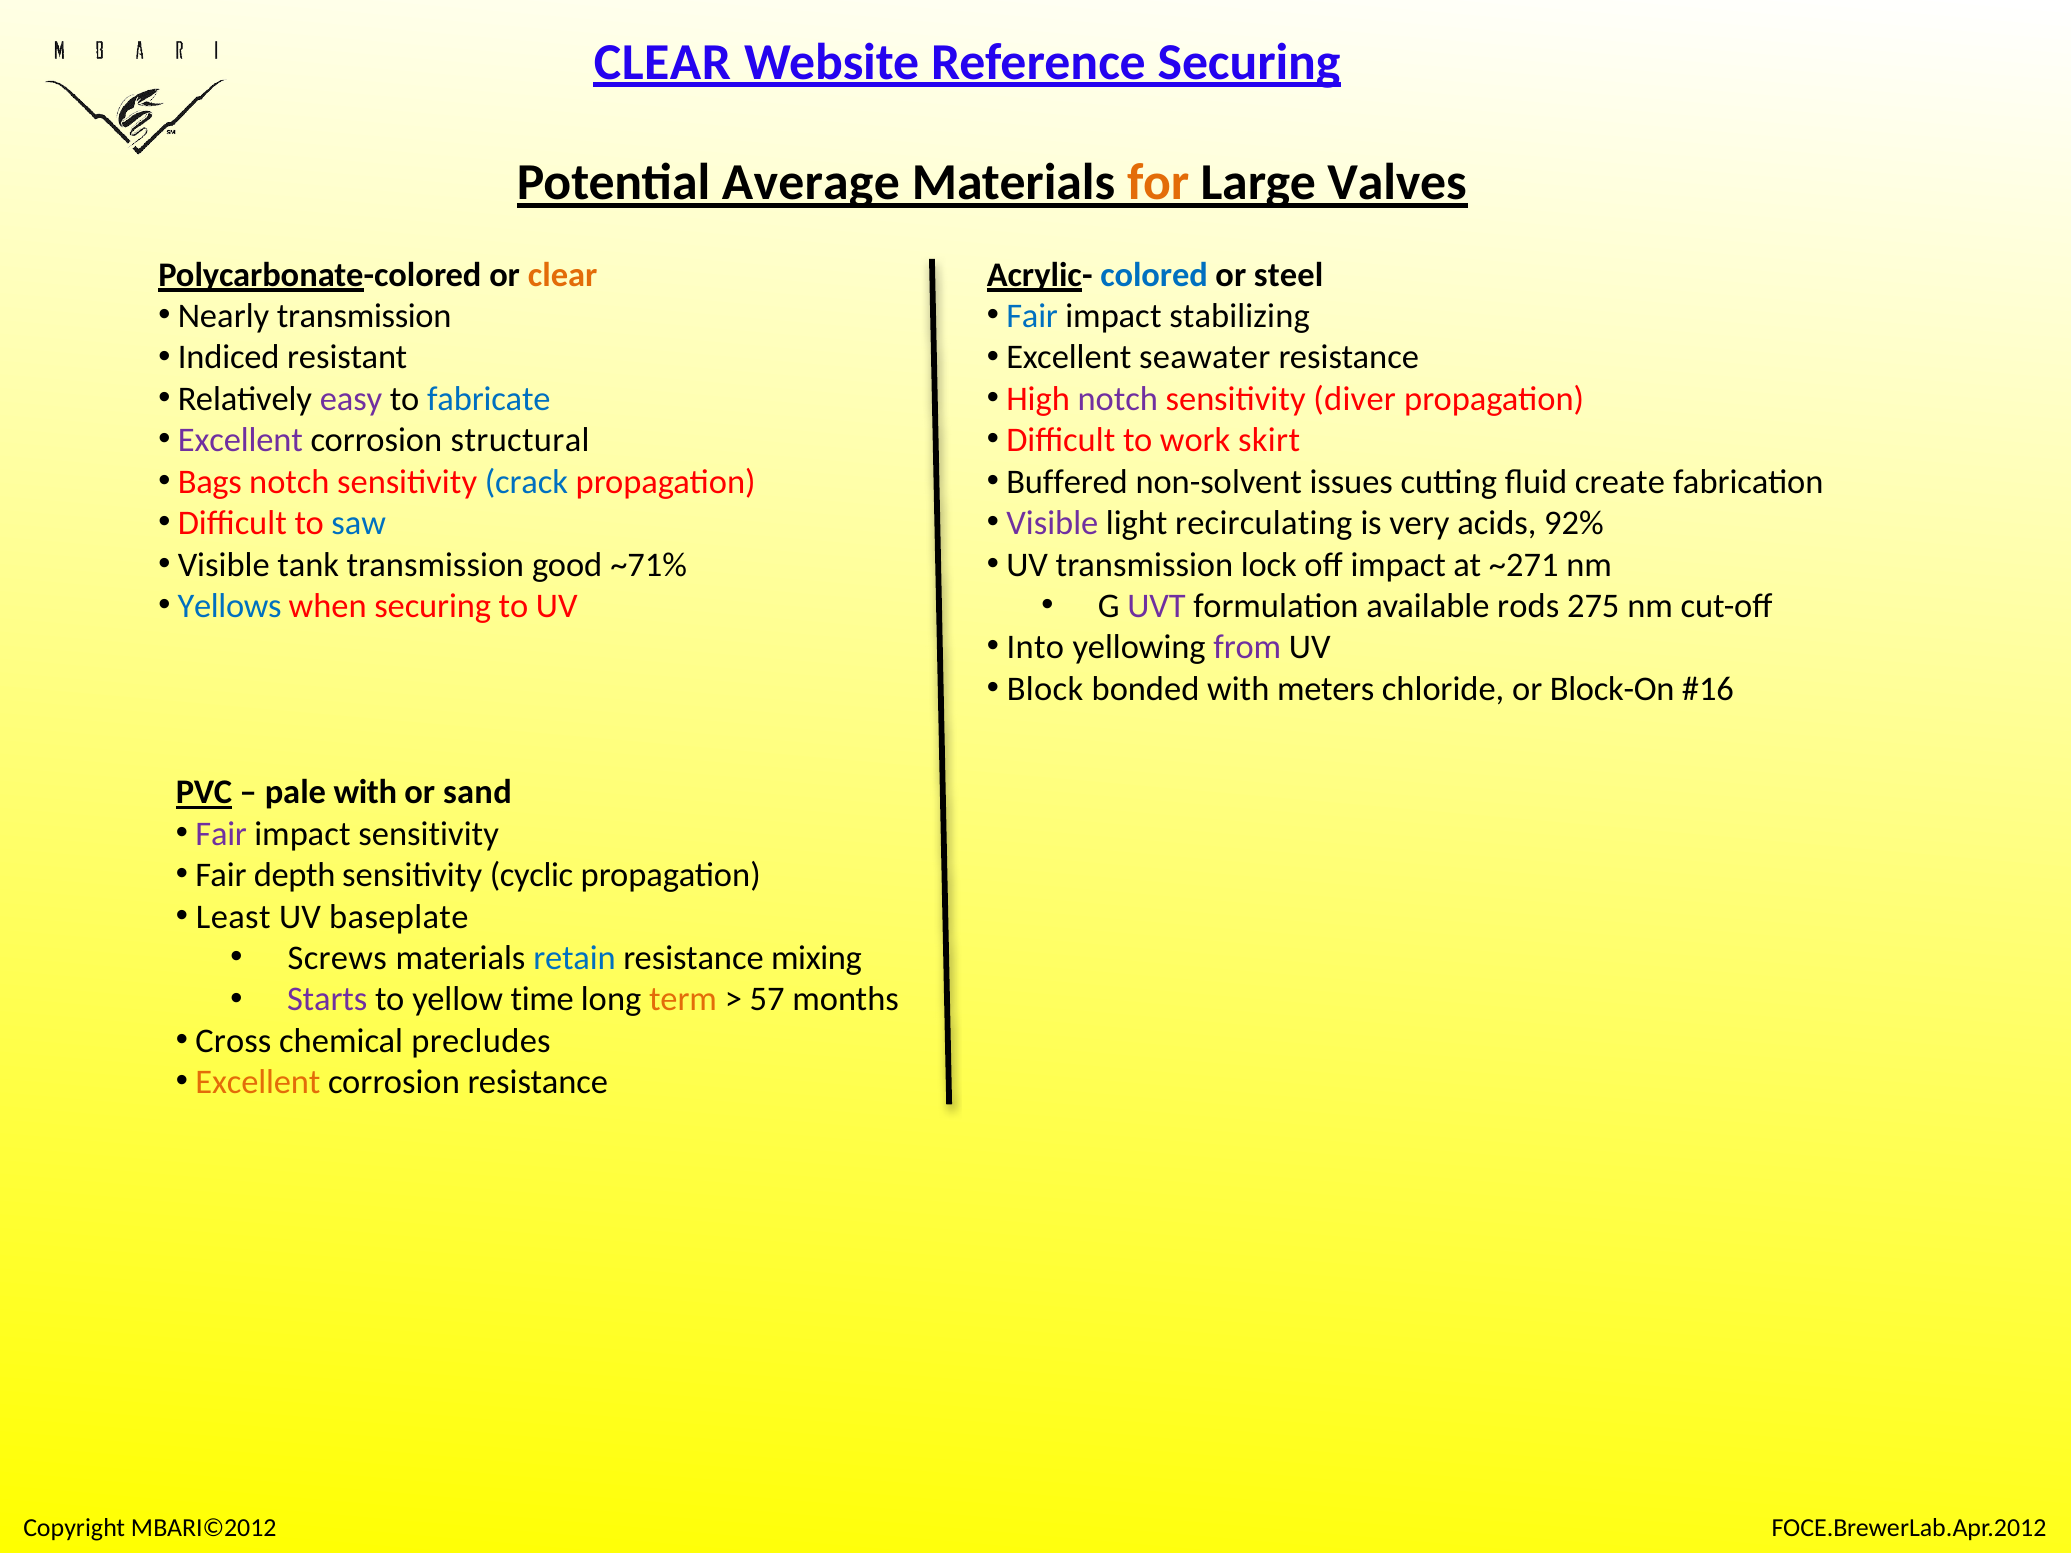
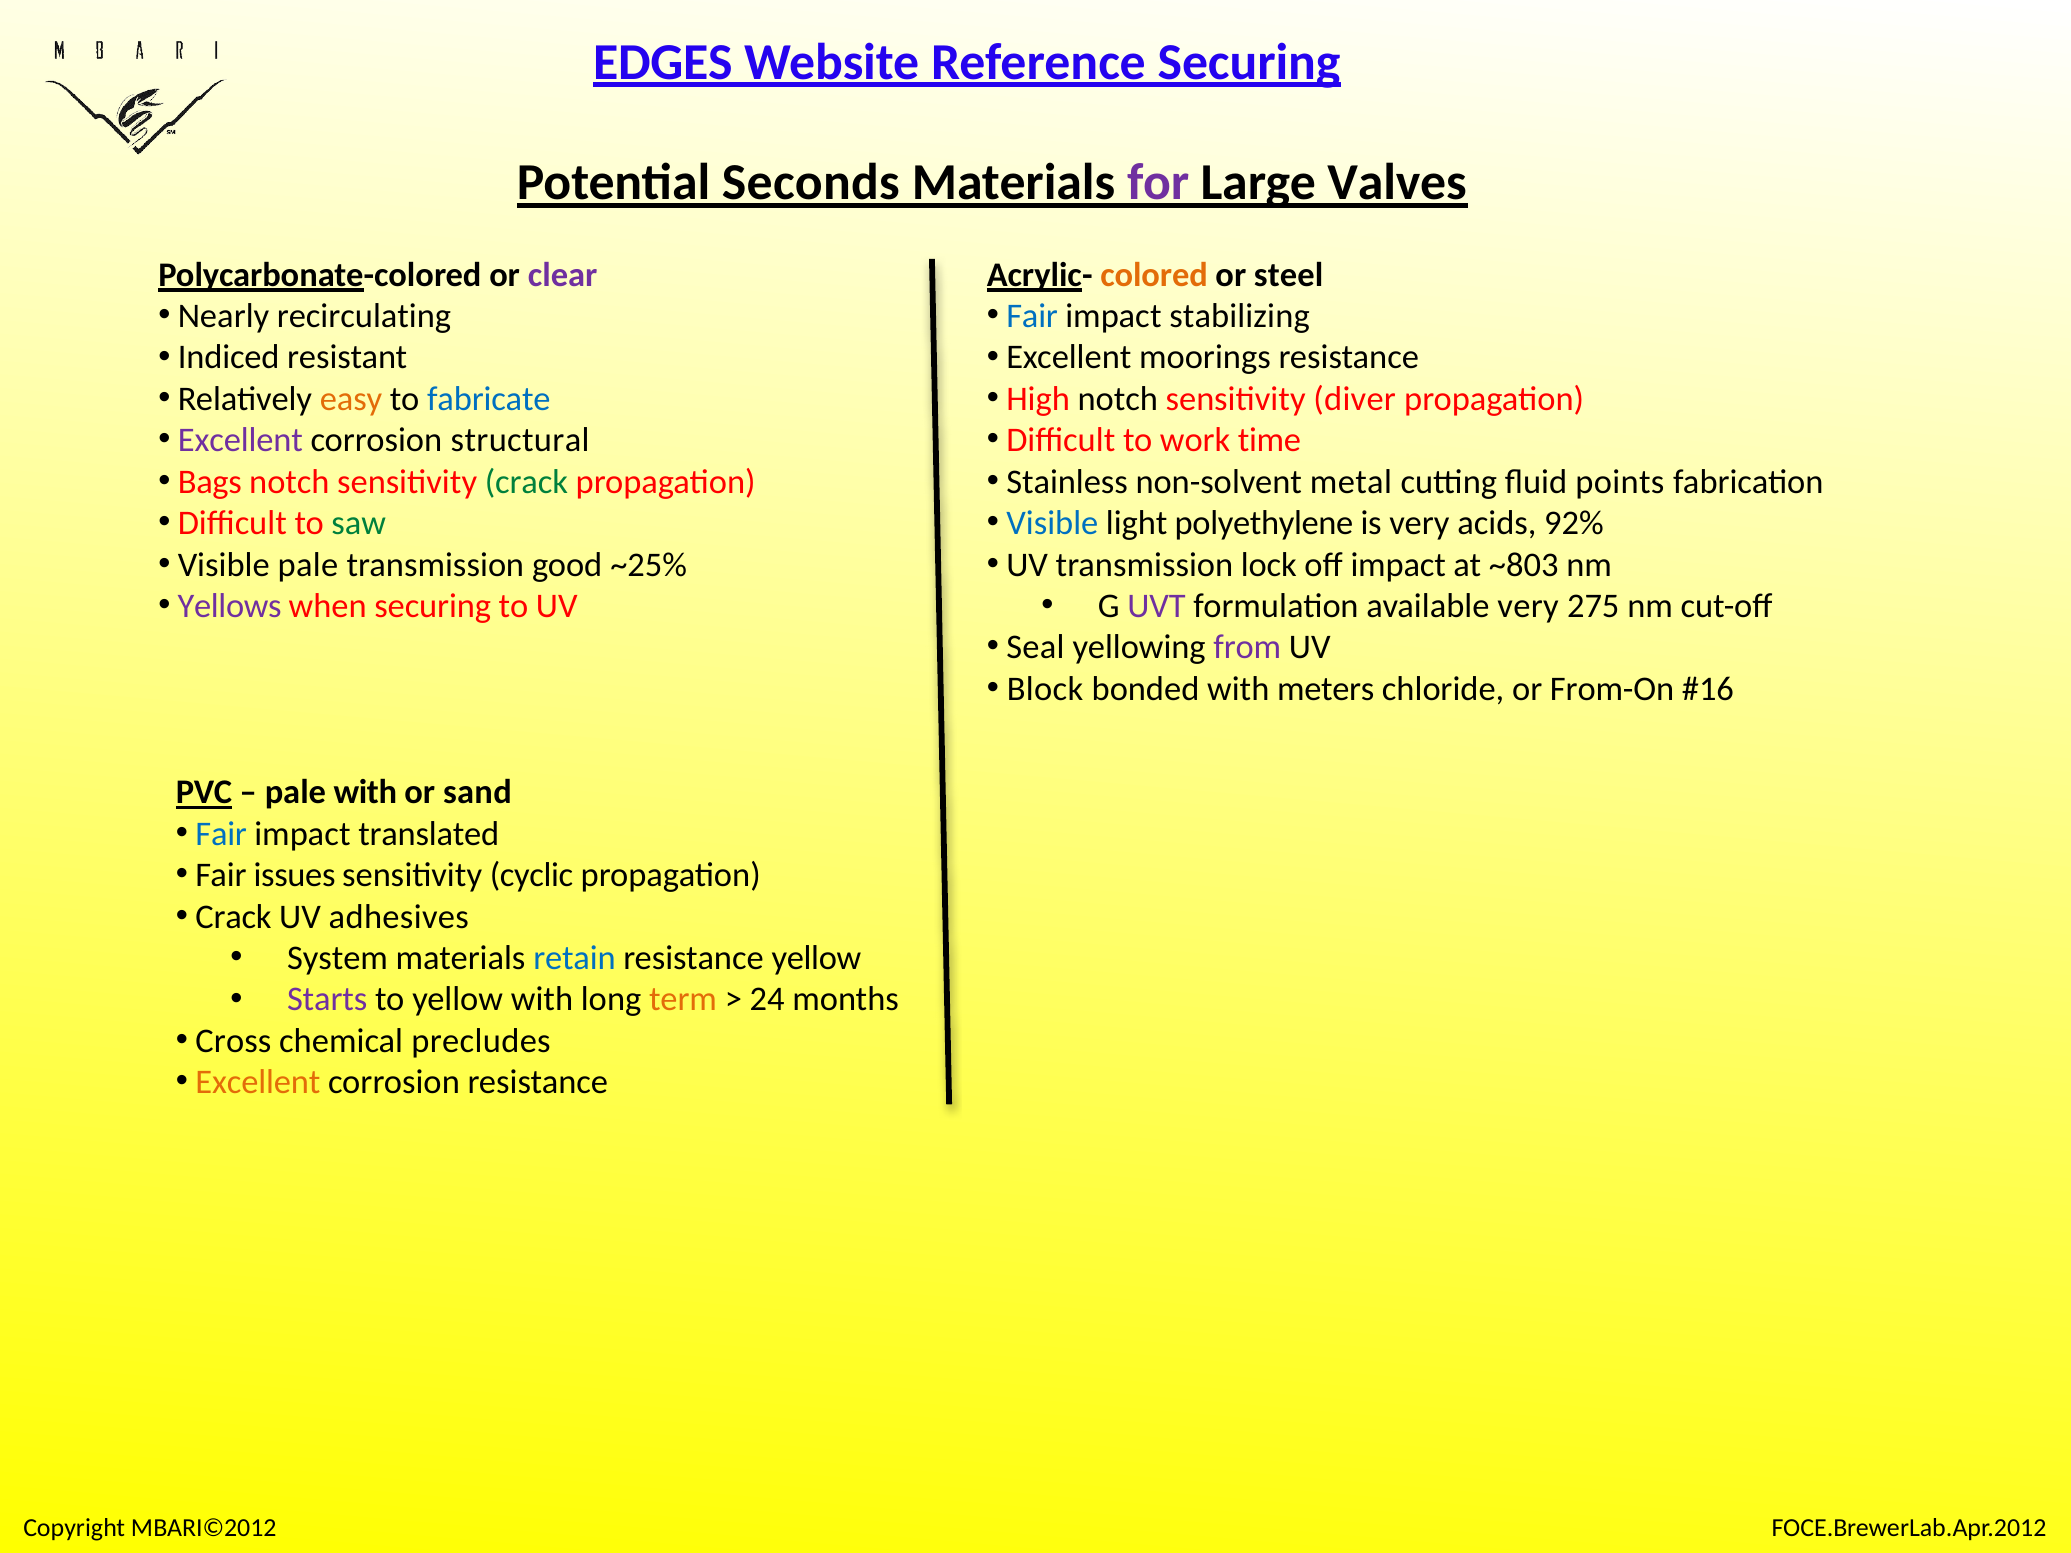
CLEAR at (662, 62): CLEAR -> EDGES
Average: Average -> Seconds
for colour: orange -> purple
clear at (563, 275) colour: orange -> purple
colored colour: blue -> orange
Nearly transmission: transmission -> recirculating
seawater: seawater -> moorings
easy colour: purple -> orange
notch at (1118, 399) colour: purple -> black
skirt: skirt -> time
crack at (526, 482) colour: blue -> green
Buffered: Buffered -> Stainless
issues: issues -> metal
create: create -> points
saw colour: blue -> green
Visible at (1052, 523) colour: purple -> blue
recirculating: recirculating -> polyethylene
Visible tank: tank -> pale
~71%: ~71% -> ~25%
~271: ~271 -> ~803
Yellows colour: blue -> purple
available rods: rods -> very
Into: Into -> Seal
Block-On: Block-On -> From-On
Fair at (221, 834) colour: purple -> blue
impact sensitivity: sensitivity -> translated
depth: depth -> issues
Least at (233, 917): Least -> Crack
baseplate: baseplate -> adhesives
Screws: Screws -> System
resistance mixing: mixing -> yellow
yellow time: time -> with
57: 57 -> 24
